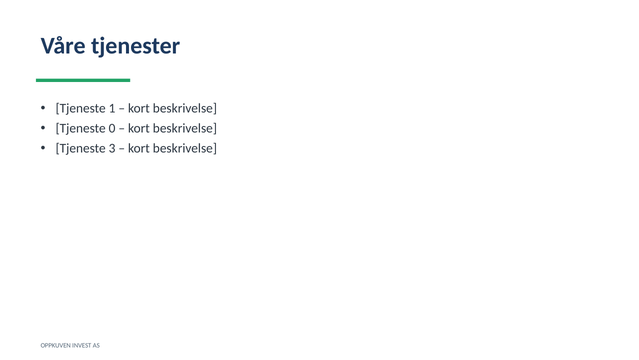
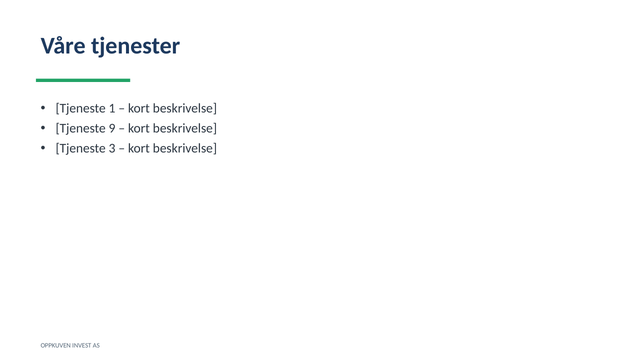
0: 0 -> 9
